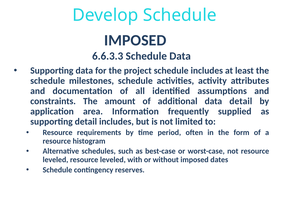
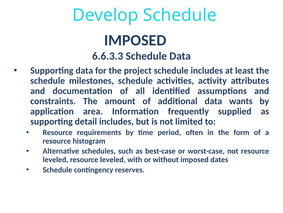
data detail: detail -> wants
